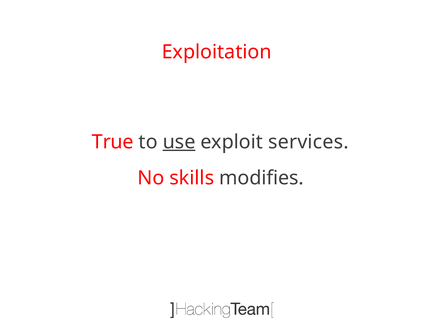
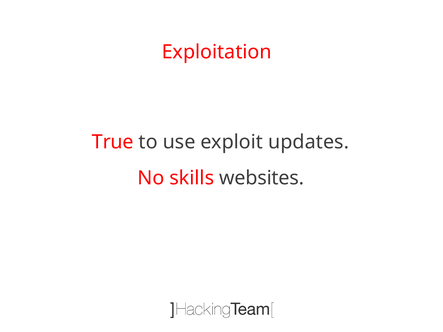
use underline: present -> none
services: services -> updates
modifies: modifies -> websites
